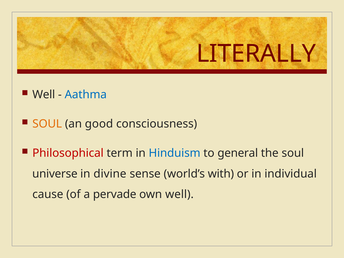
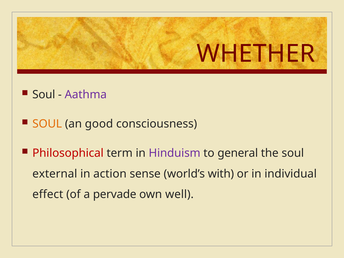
LITERALLY: LITERALLY -> WHETHER
Well at (44, 95): Well -> Soul
Aathma colour: blue -> purple
Hinduism colour: blue -> purple
universe: universe -> external
divine: divine -> action
cause: cause -> effect
